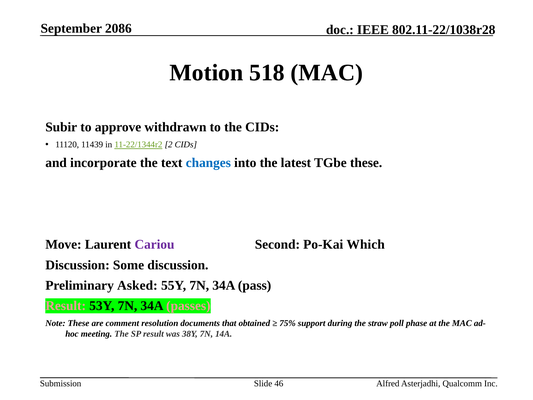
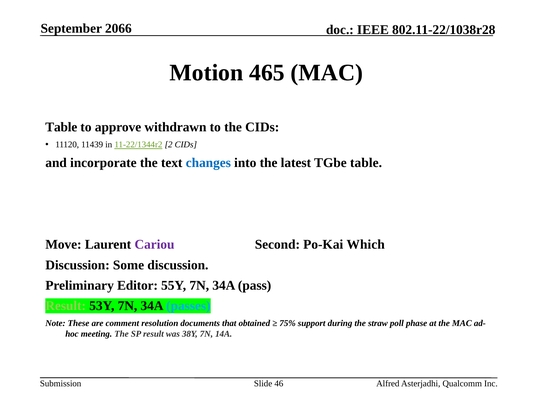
2086: 2086 -> 2066
518: 518 -> 465
Subir at (61, 127): Subir -> Table
TGbe these: these -> table
Asked: Asked -> Editor
Result at (66, 306) colour: pink -> light green
passes colour: pink -> light blue
